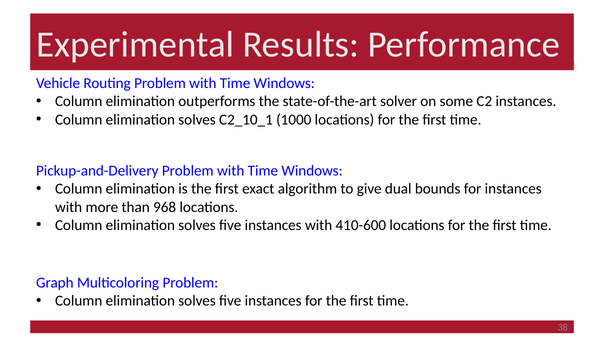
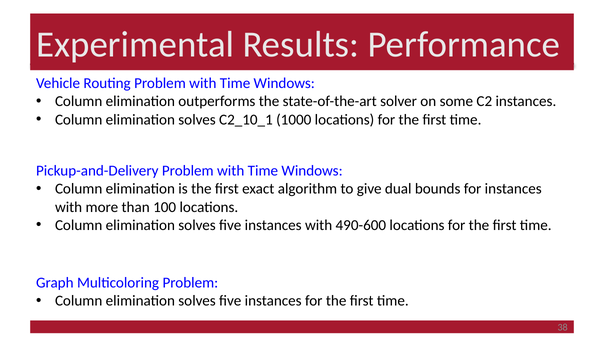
968: 968 -> 100
410-600: 410-600 -> 490-600
